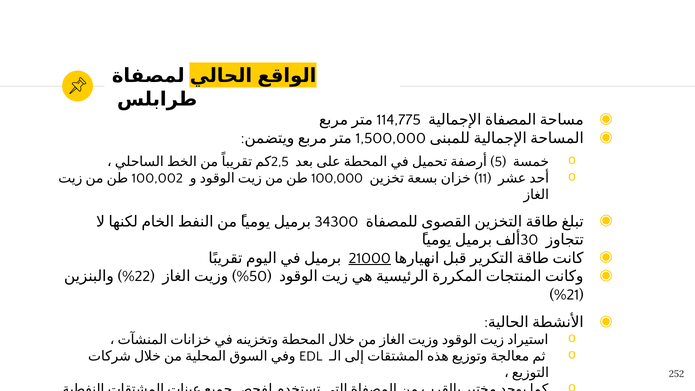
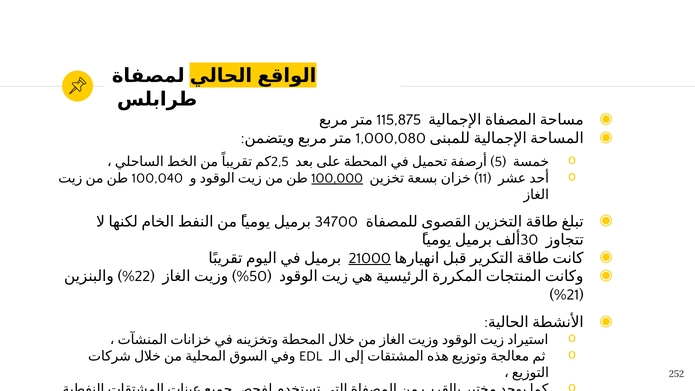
114,775: 114,775 -> 115,875
1,500,000: 1,500,000 -> 1,000,080
100,002: 100,002 -> 100,040
100,000 underline: none -> present
34300: 34300 -> 34700
